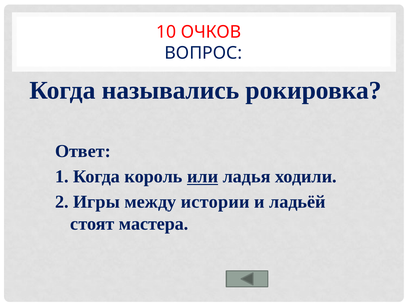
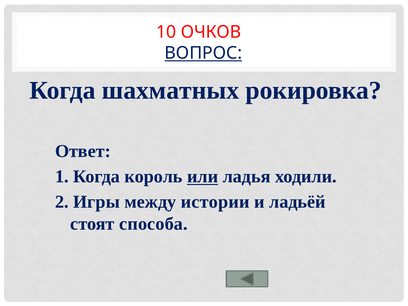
ВОПРОС underline: none -> present
назывались: назывались -> шахматных
мастера: мастера -> способа
